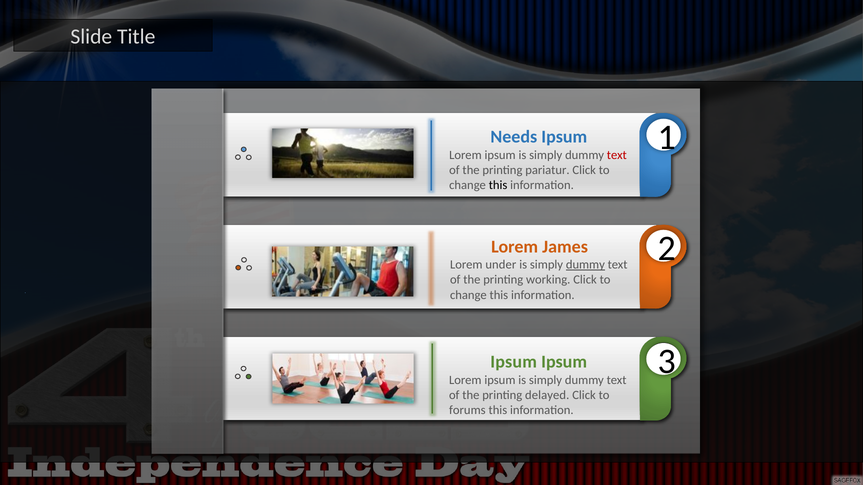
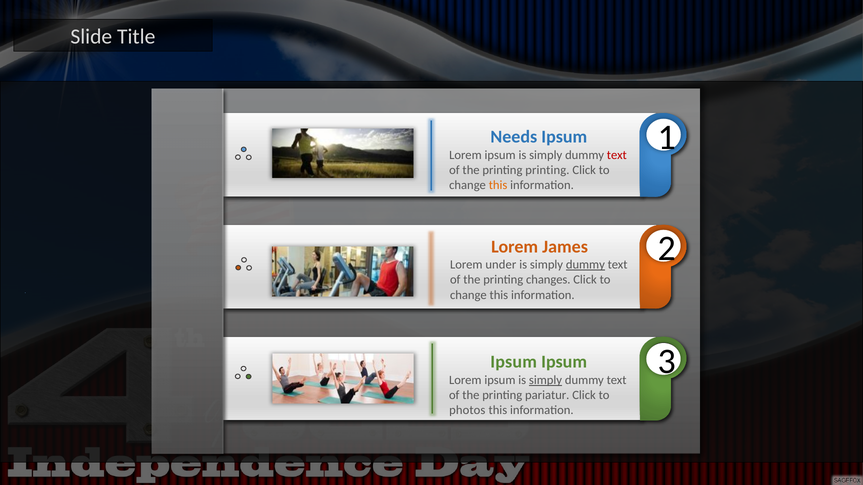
printing pariatur: pariatur -> printing
this at (498, 185) colour: black -> orange
working: working -> changes
simply at (546, 380) underline: none -> present
delayed: delayed -> pariatur
forums: forums -> photos
